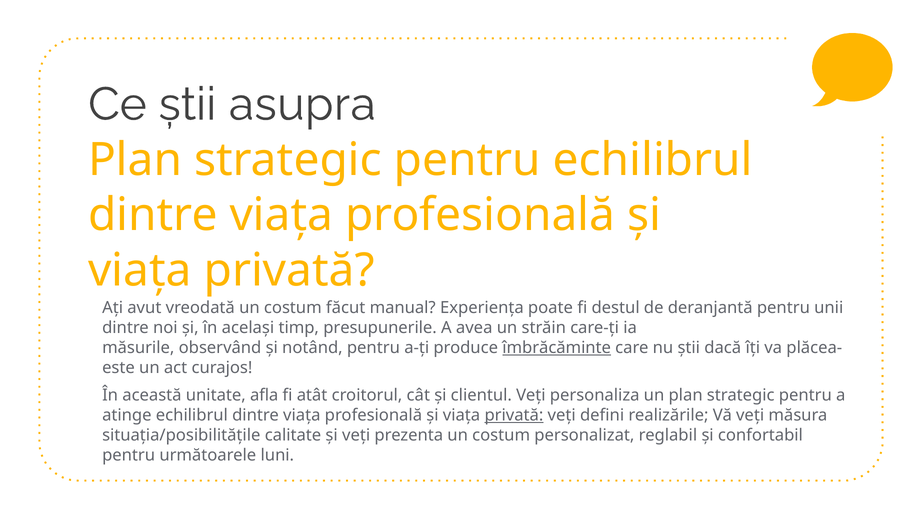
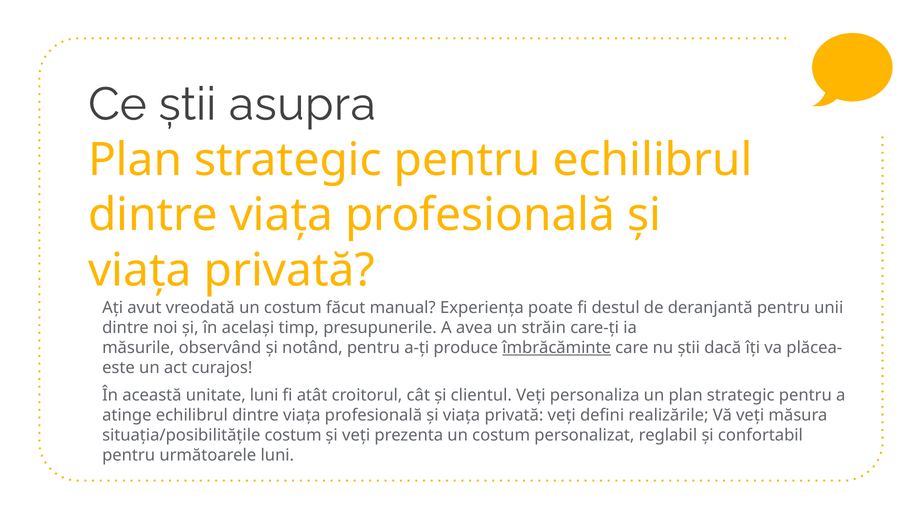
unitate afla: afla -> luni
privată at (514, 415) underline: present -> none
situația/posibilitățile calitate: calitate -> costum
